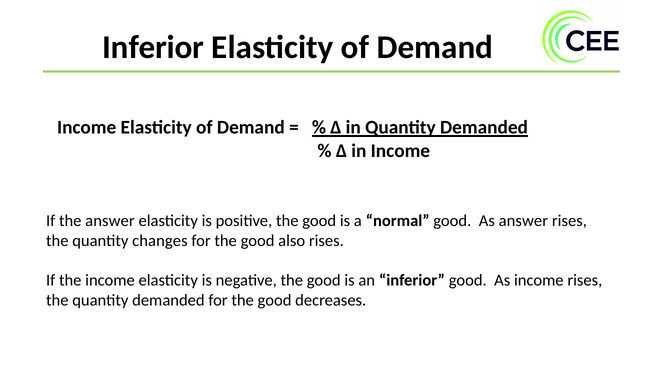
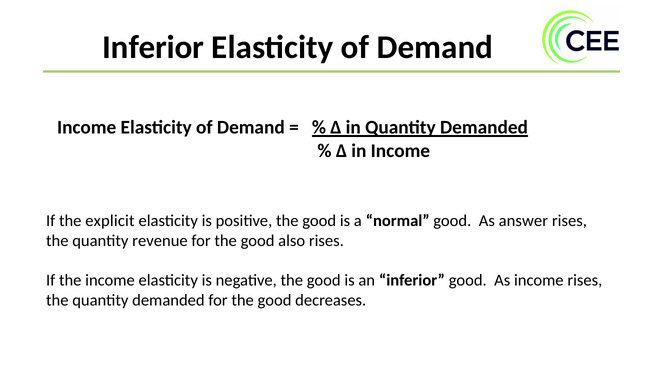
the answer: answer -> explicit
changes: changes -> revenue
